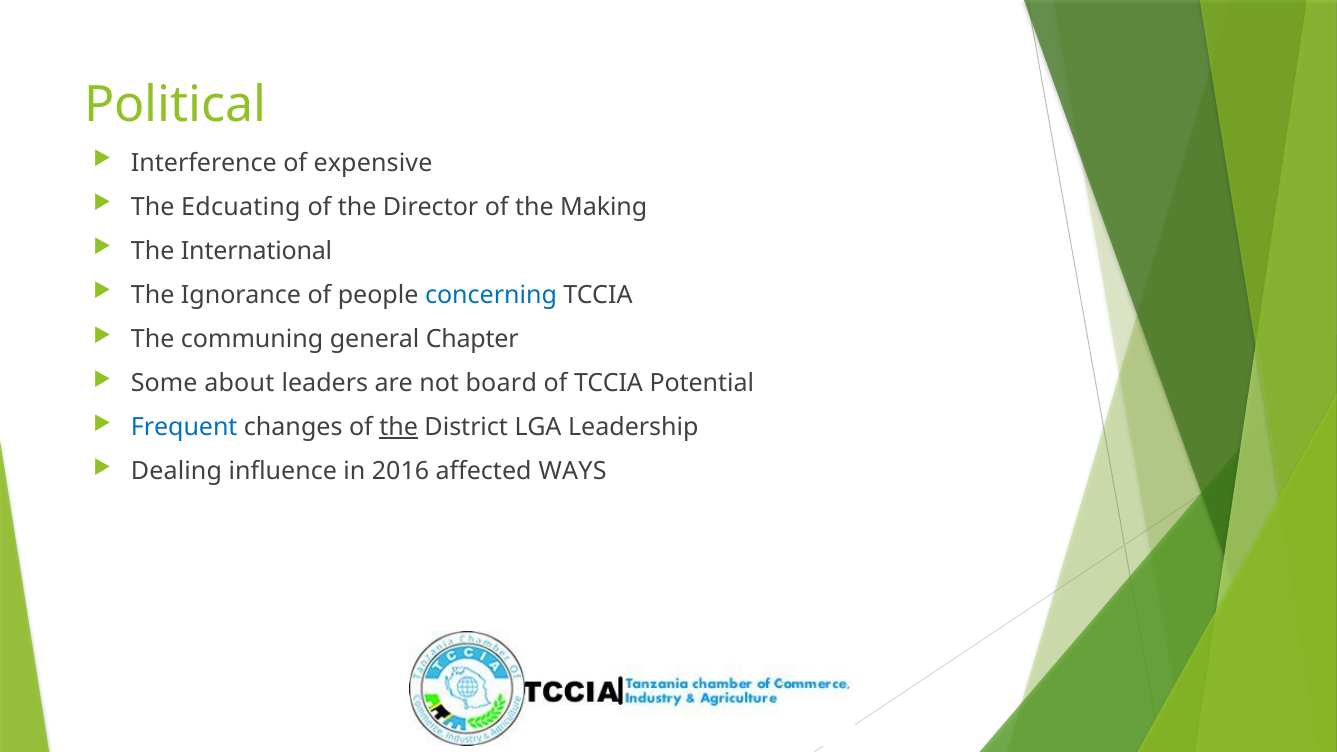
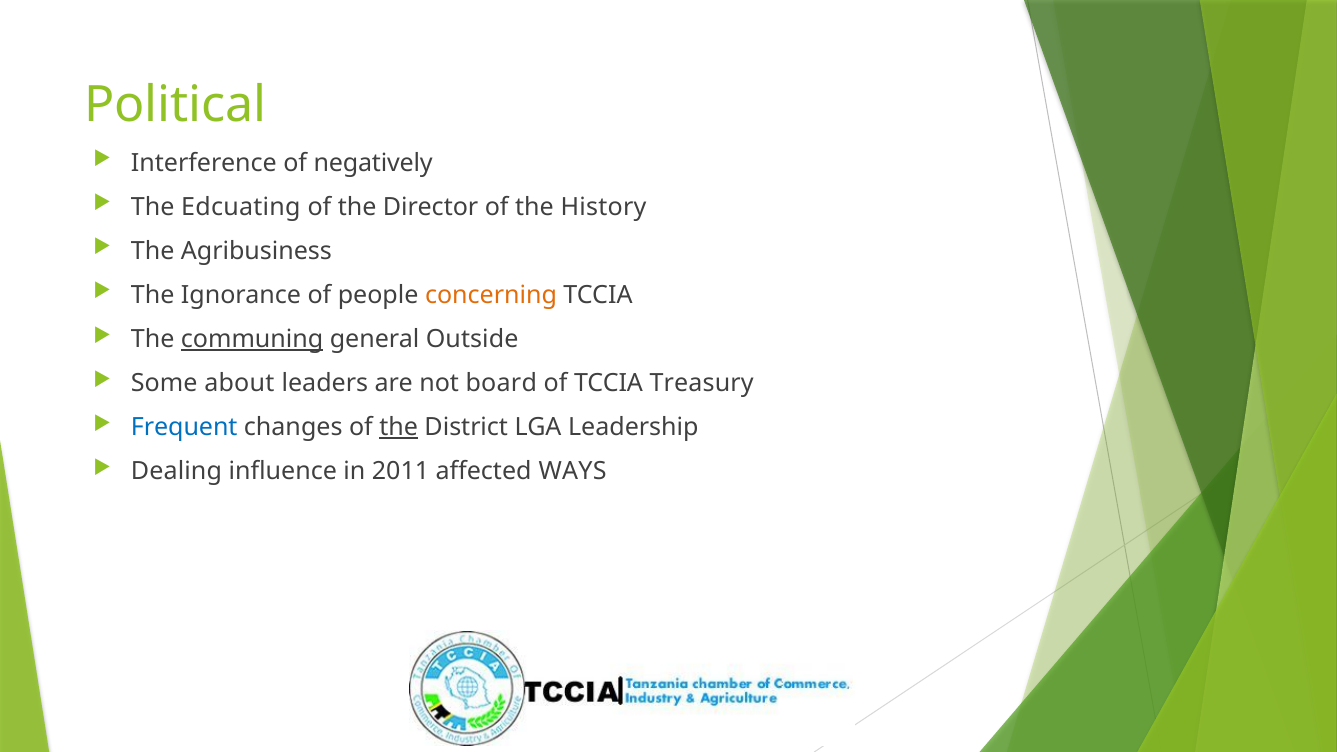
expensive: expensive -> negatively
Making: Making -> History
International: International -> Agribusiness
concerning colour: blue -> orange
communing underline: none -> present
Chapter: Chapter -> Outside
Potential: Potential -> Treasury
2016: 2016 -> 2011
